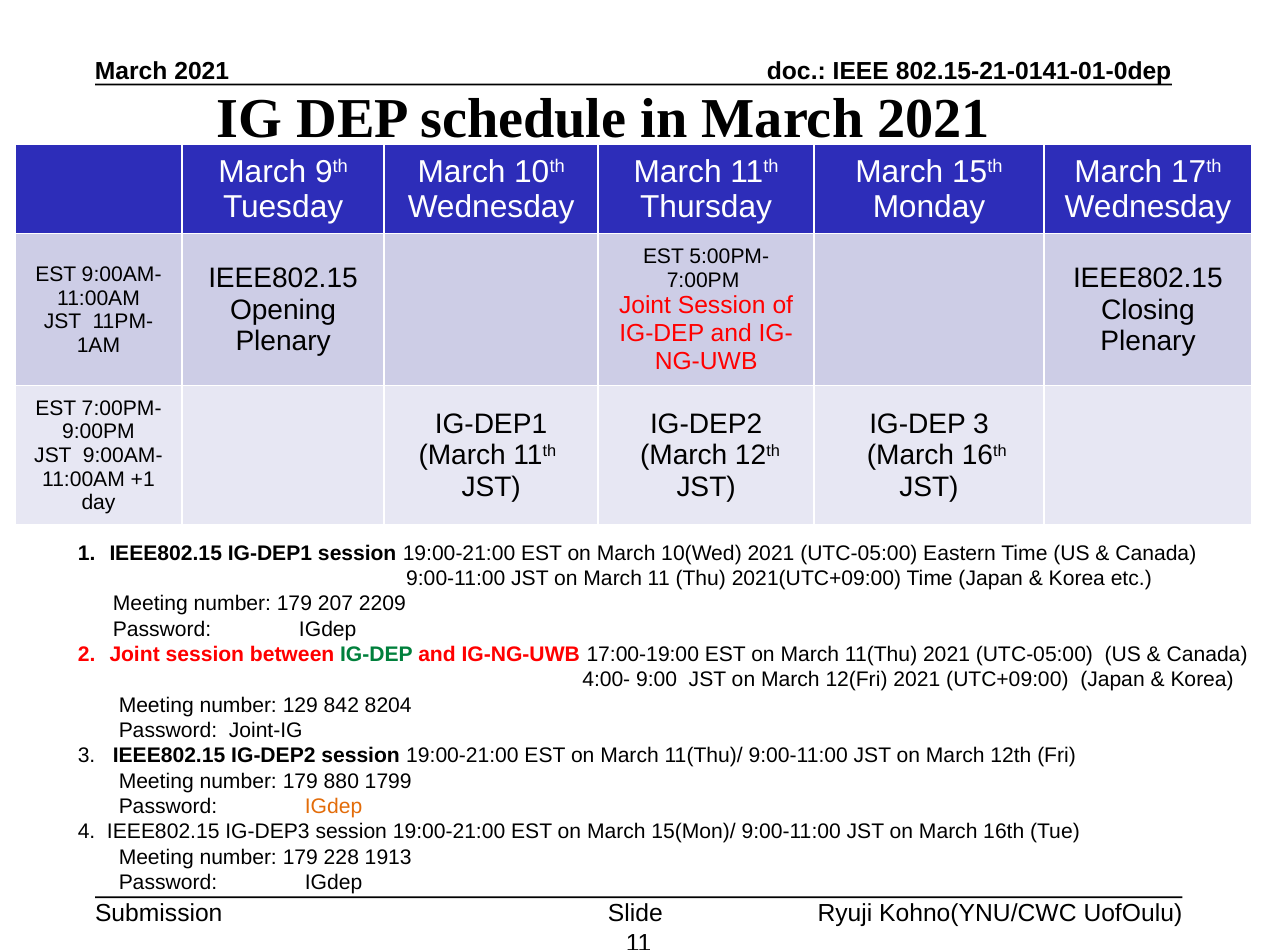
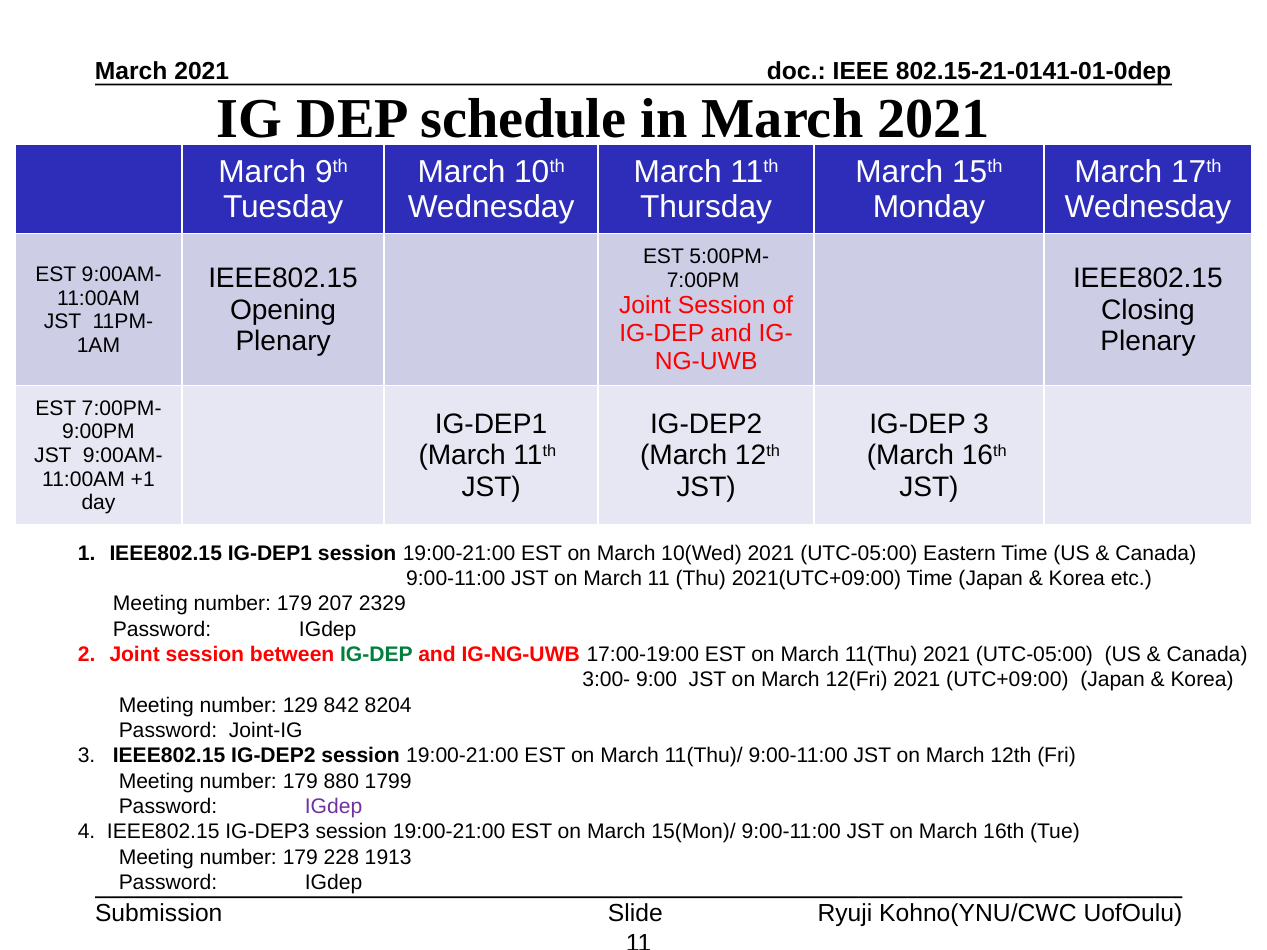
2209: 2209 -> 2329
4:00-: 4:00- -> 3:00-
IGdep at (334, 807) colour: orange -> purple
